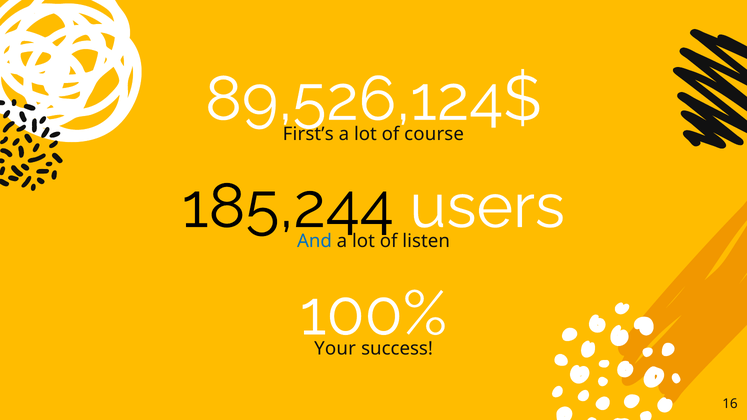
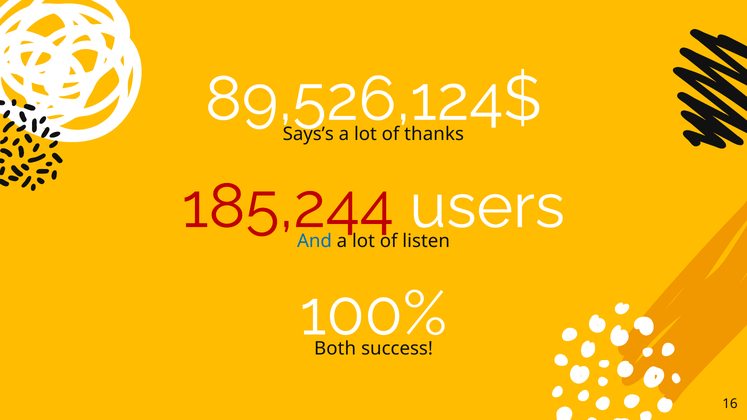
First’s: First’s -> Says’s
course: course -> thanks
185,244 colour: black -> red
Your: Your -> Both
